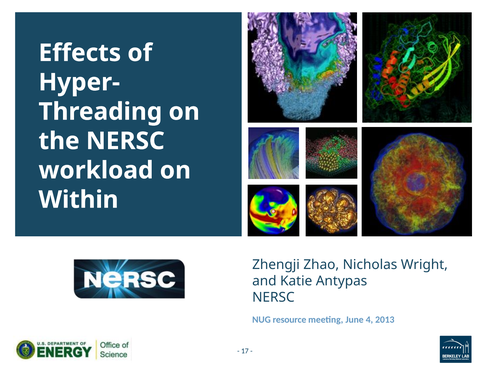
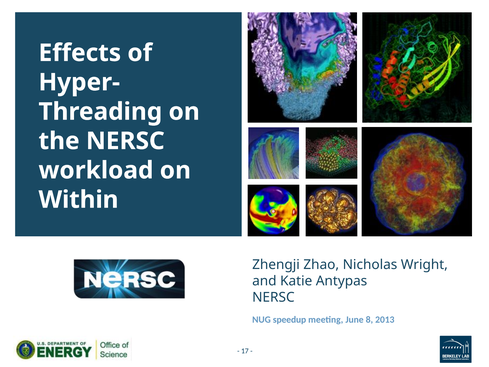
resource: resource -> speedup
4: 4 -> 8
